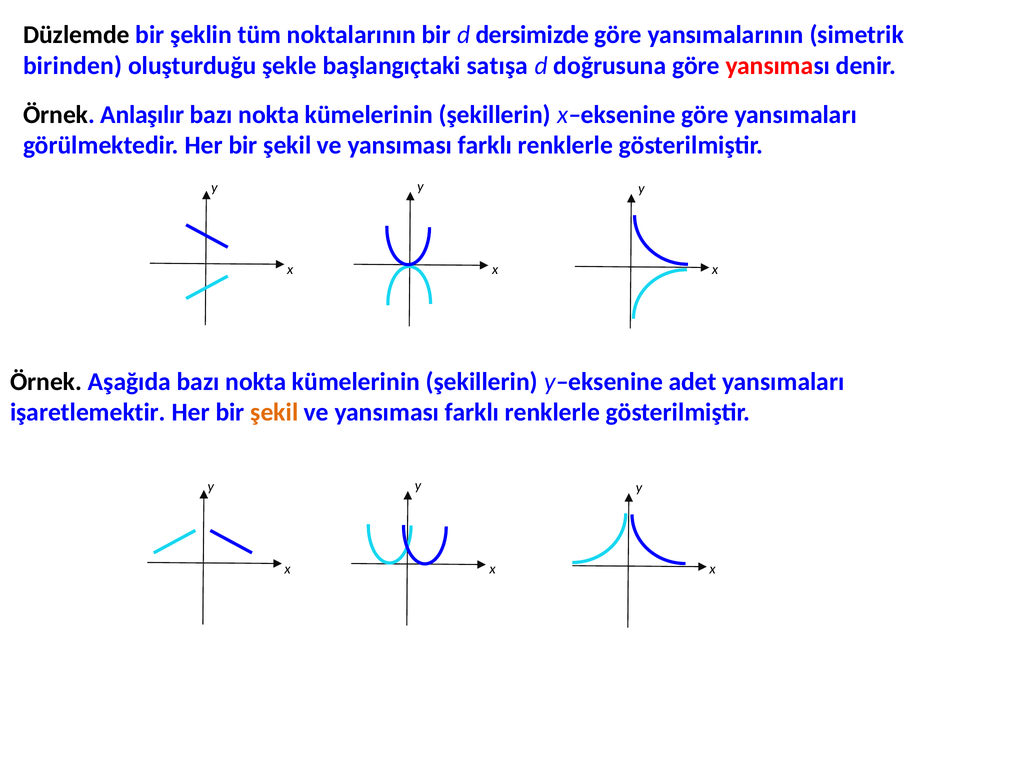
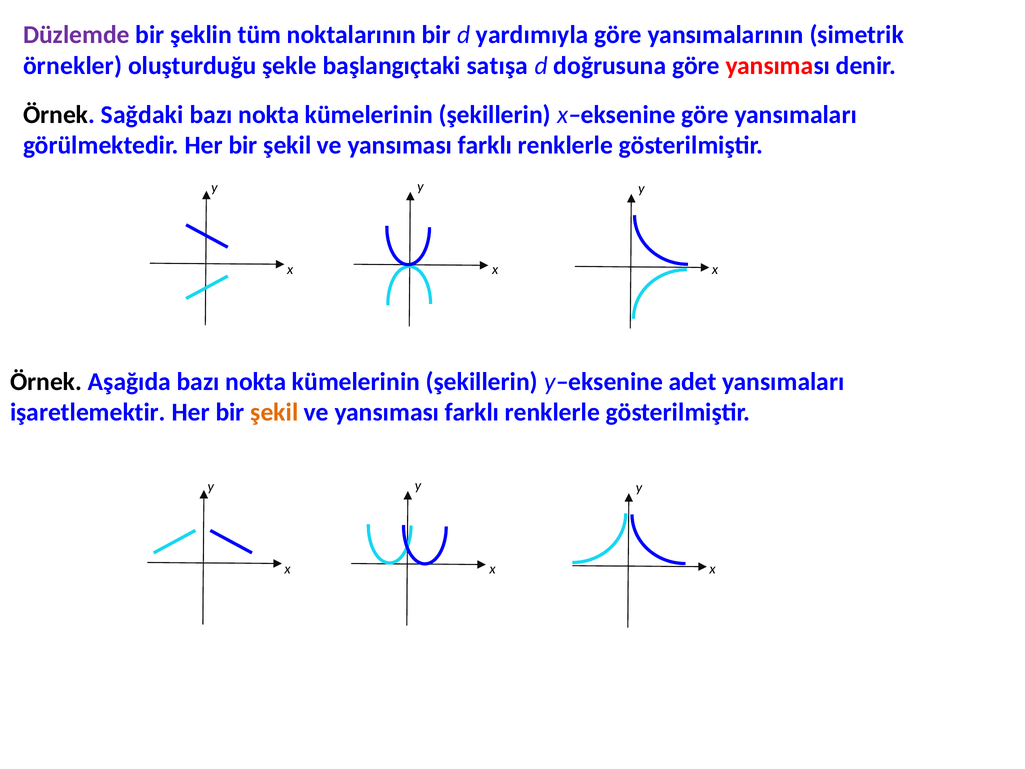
Düzlemde colour: black -> purple
dersimizde: dersimizde -> yardımıyla
birinden: birinden -> örnekler
Anlaşılır: Anlaşılır -> Sağdaki
